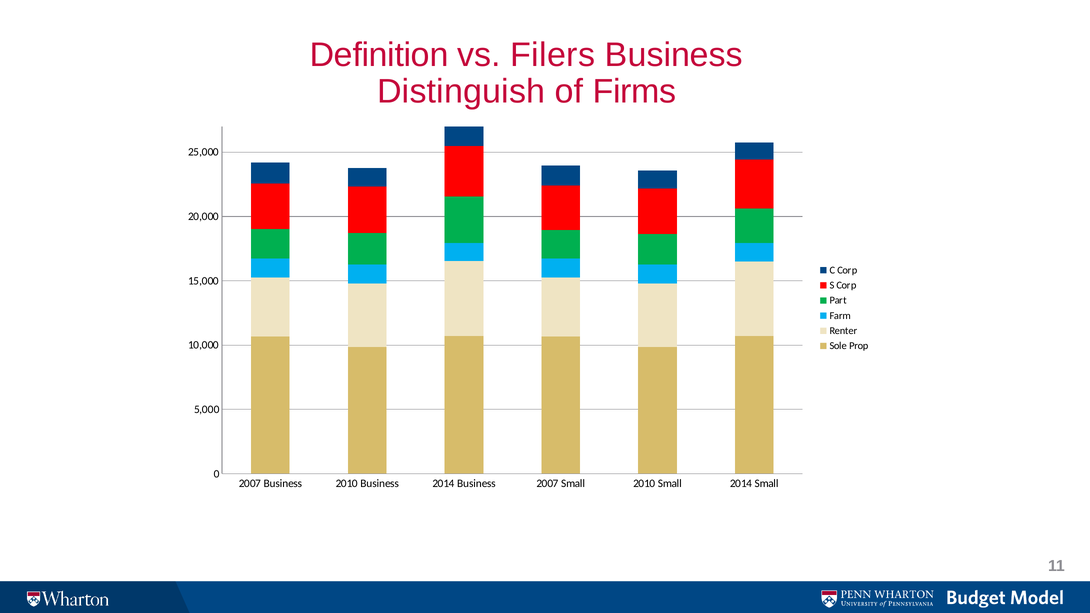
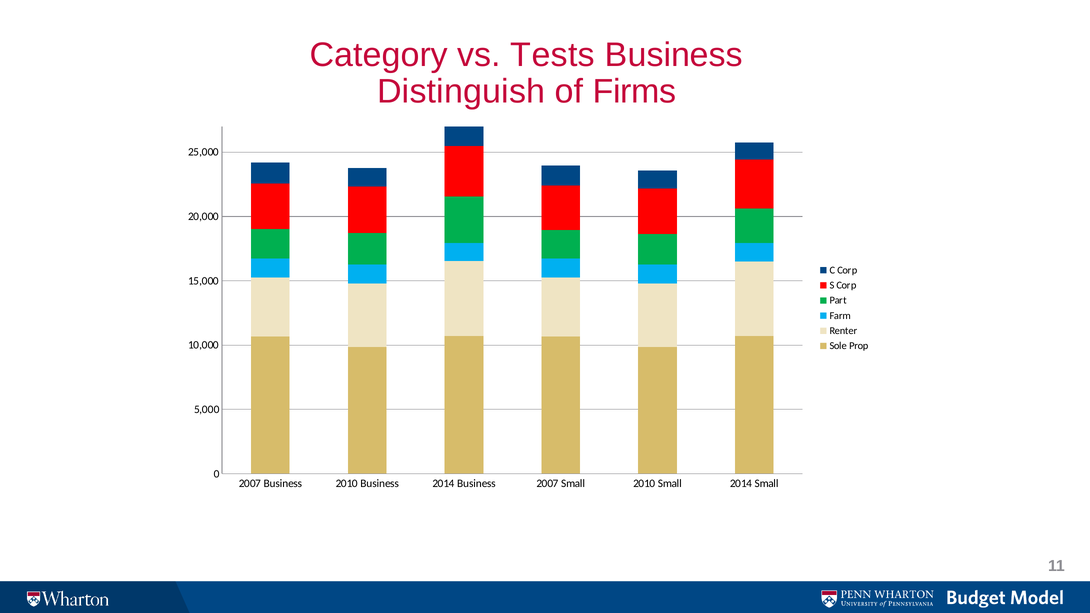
Definition: Definition -> Category
Filers: Filers -> Tests
